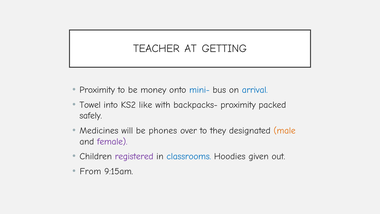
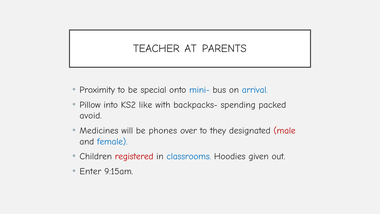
GETTING: GETTING -> PARENTS
money: money -> special
Towel: Towel -> Pillow
backpacks- proximity: proximity -> spending
safely: safely -> avoid
male colour: orange -> red
female colour: purple -> blue
registered colour: purple -> red
From: From -> Enter
